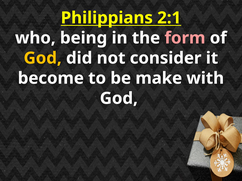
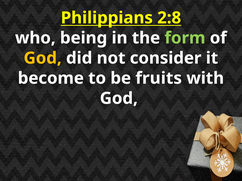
2:1: 2:1 -> 2:8
form colour: pink -> light green
make: make -> fruits
